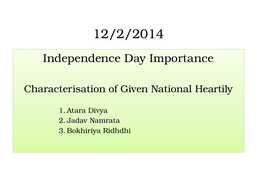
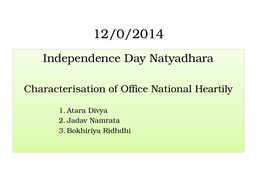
12/2/2014: 12/2/2014 -> 12/0/2014
Importance: Importance -> Natyadhara
Given: Given -> Office
